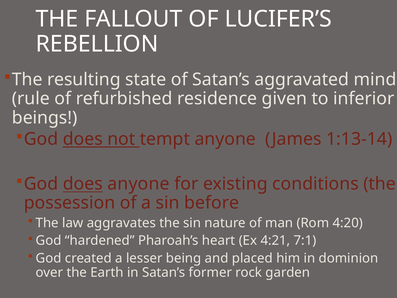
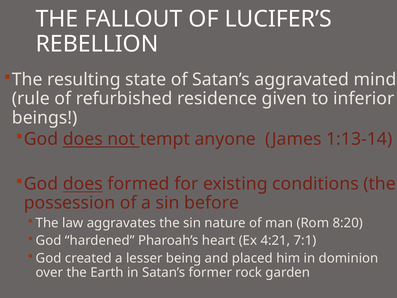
does anyone: anyone -> formed
4:20: 4:20 -> 8:20
